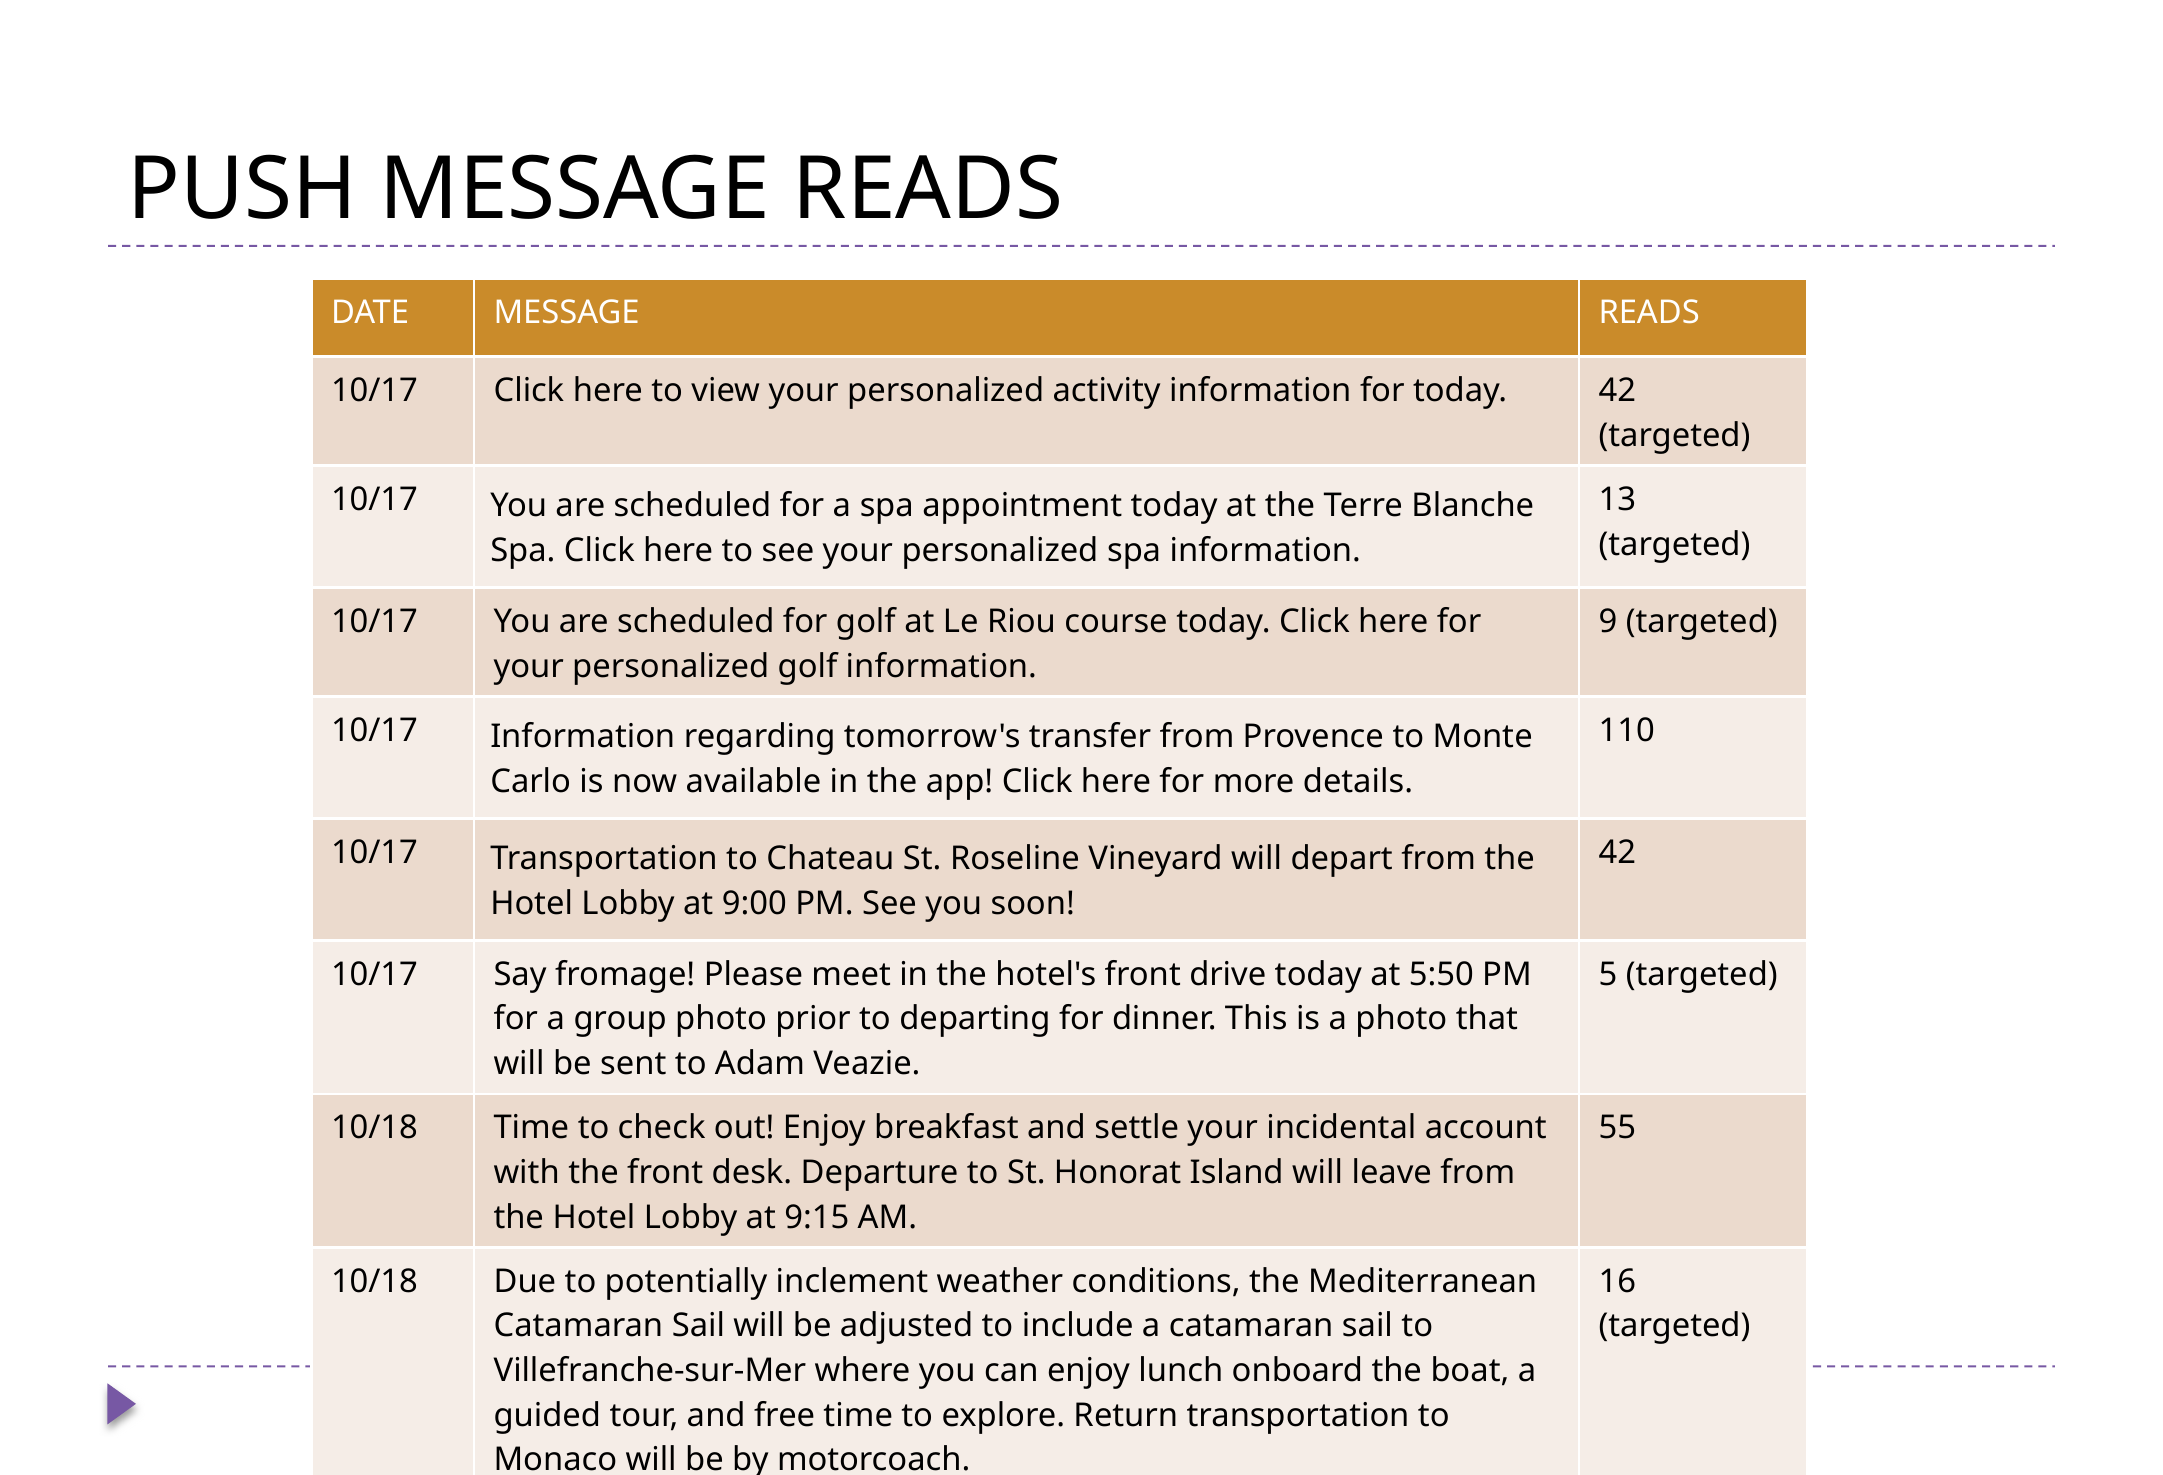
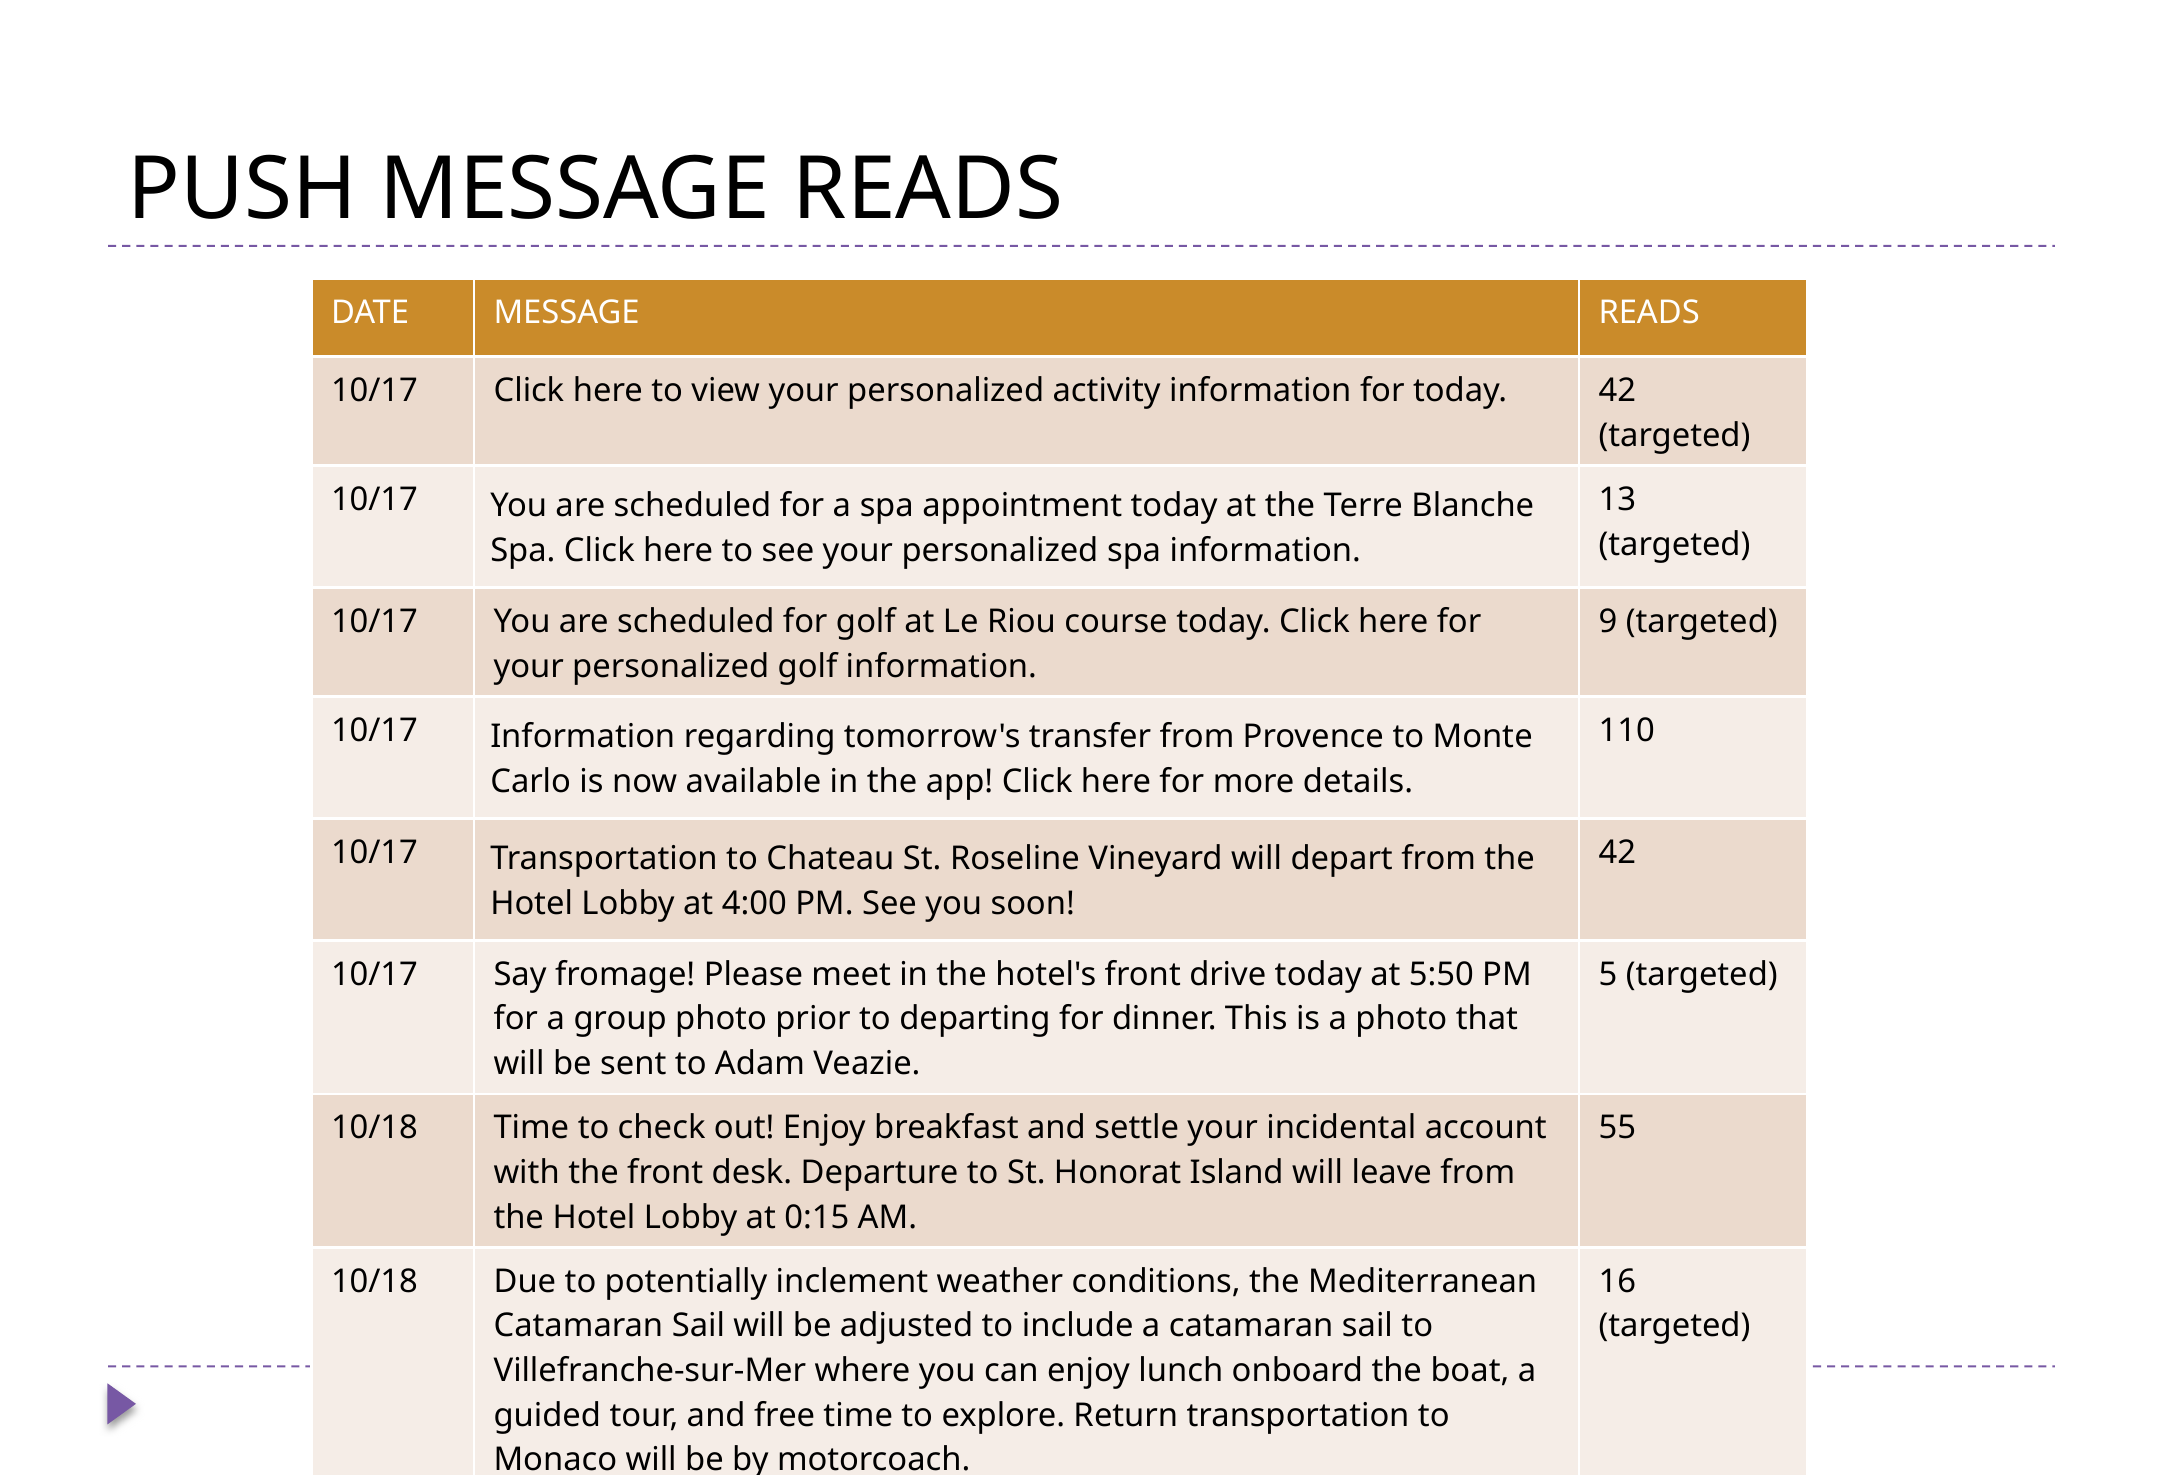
9:00: 9:00 -> 4:00
9:15: 9:15 -> 0:15
